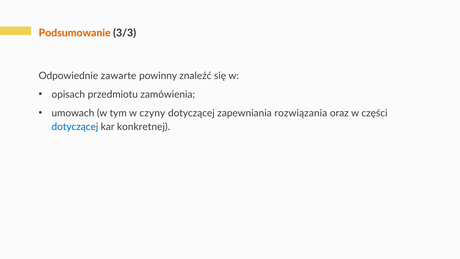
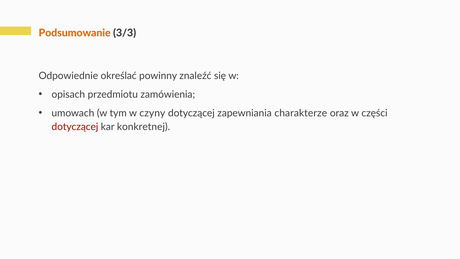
zawarte: zawarte -> określać
rozwiązania: rozwiązania -> charakterze
dotyczącej at (75, 127) colour: blue -> red
